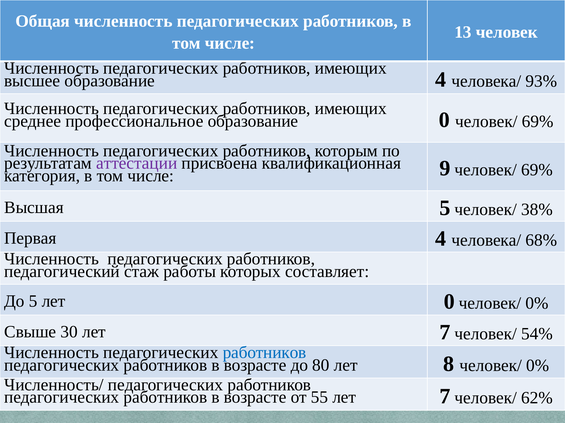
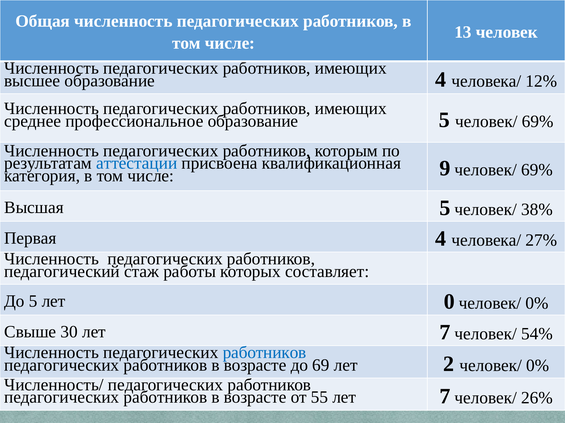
93%: 93% -> 12%
образование 0: 0 -> 5
аттестации colour: purple -> blue
68%: 68% -> 27%
80: 80 -> 69
8: 8 -> 2
62%: 62% -> 26%
